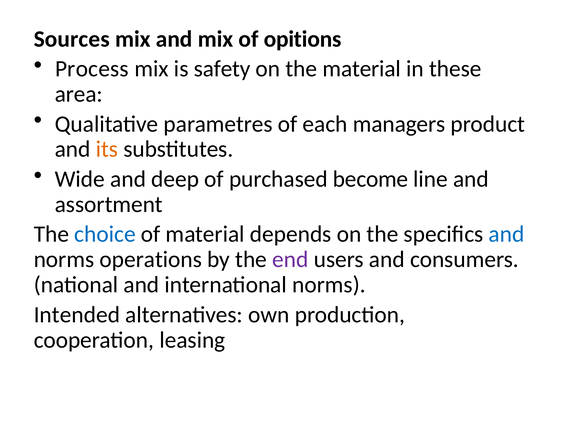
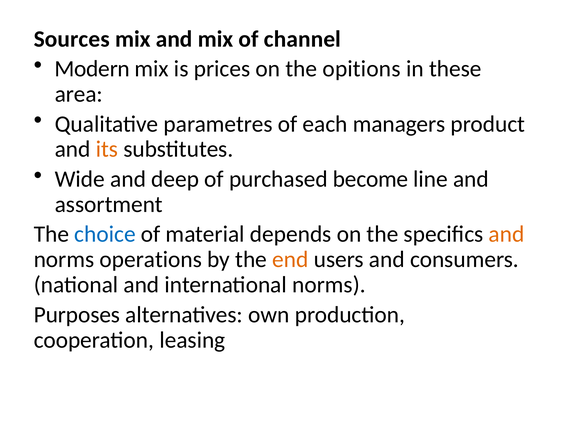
opitions: opitions -> channel
Process: Process -> Modern
safety: safety -> prices
the material: material -> opitions
and at (507, 234) colour: blue -> orange
end colour: purple -> orange
Intended: Intended -> Purposes
